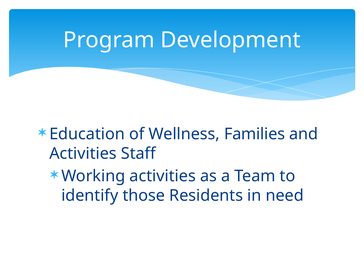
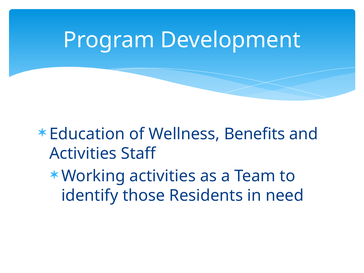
Families: Families -> Benefits
